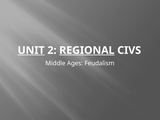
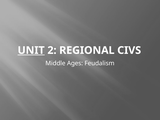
REGIONAL underline: present -> none
